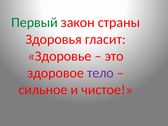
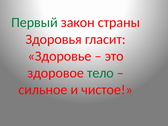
тело colour: purple -> green
